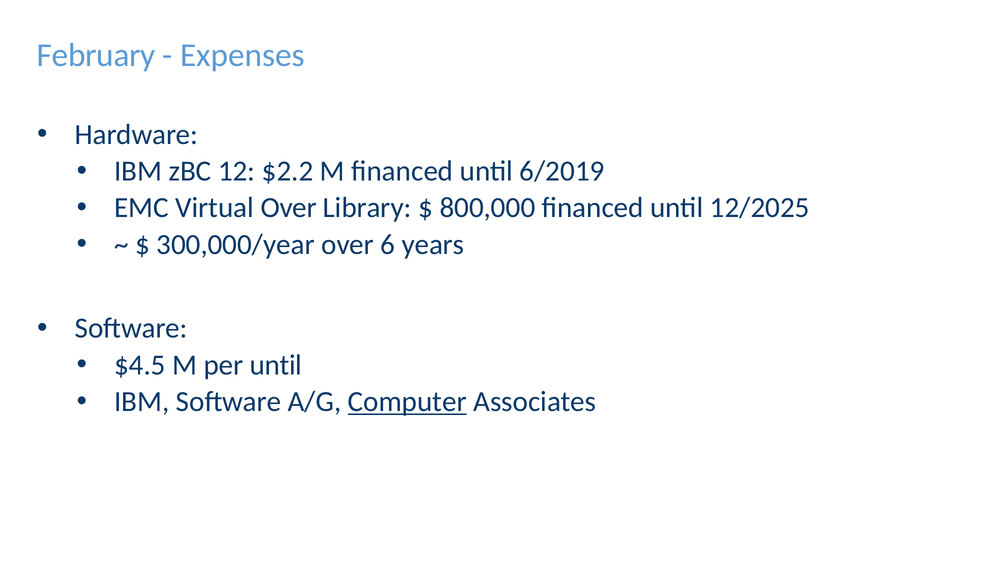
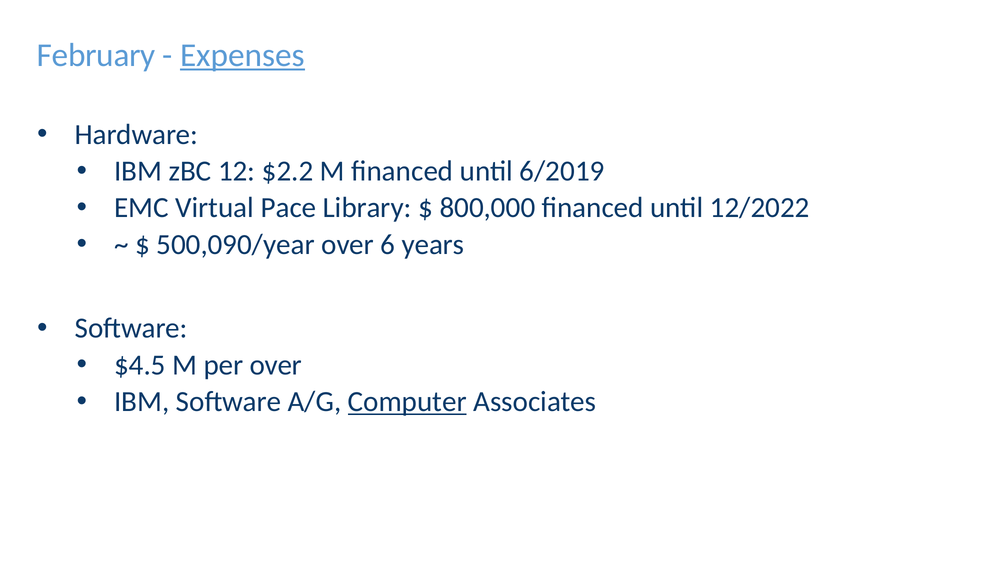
Expenses underline: none -> present
Virtual Over: Over -> Pace
12/2025: 12/2025 -> 12/2022
300,000/year: 300,000/year -> 500,090/year
per until: until -> over
